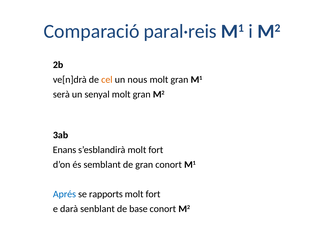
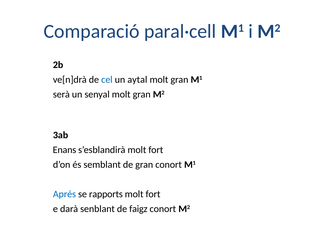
paral·reis: paral·reis -> paral·cell
cel colour: orange -> blue
nous: nous -> aytal
base: base -> faigz
